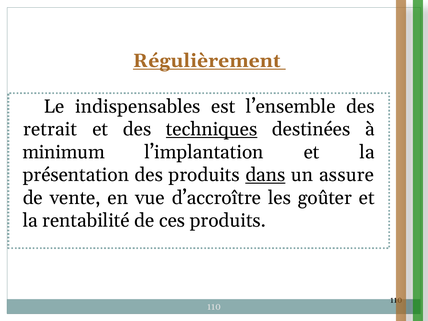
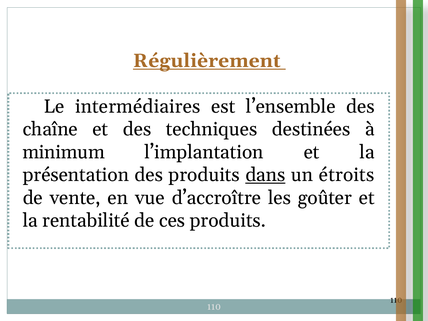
indispensables: indispensables -> intermédiaires
retrait: retrait -> chaîne
techniques underline: present -> none
assure: assure -> étroits
